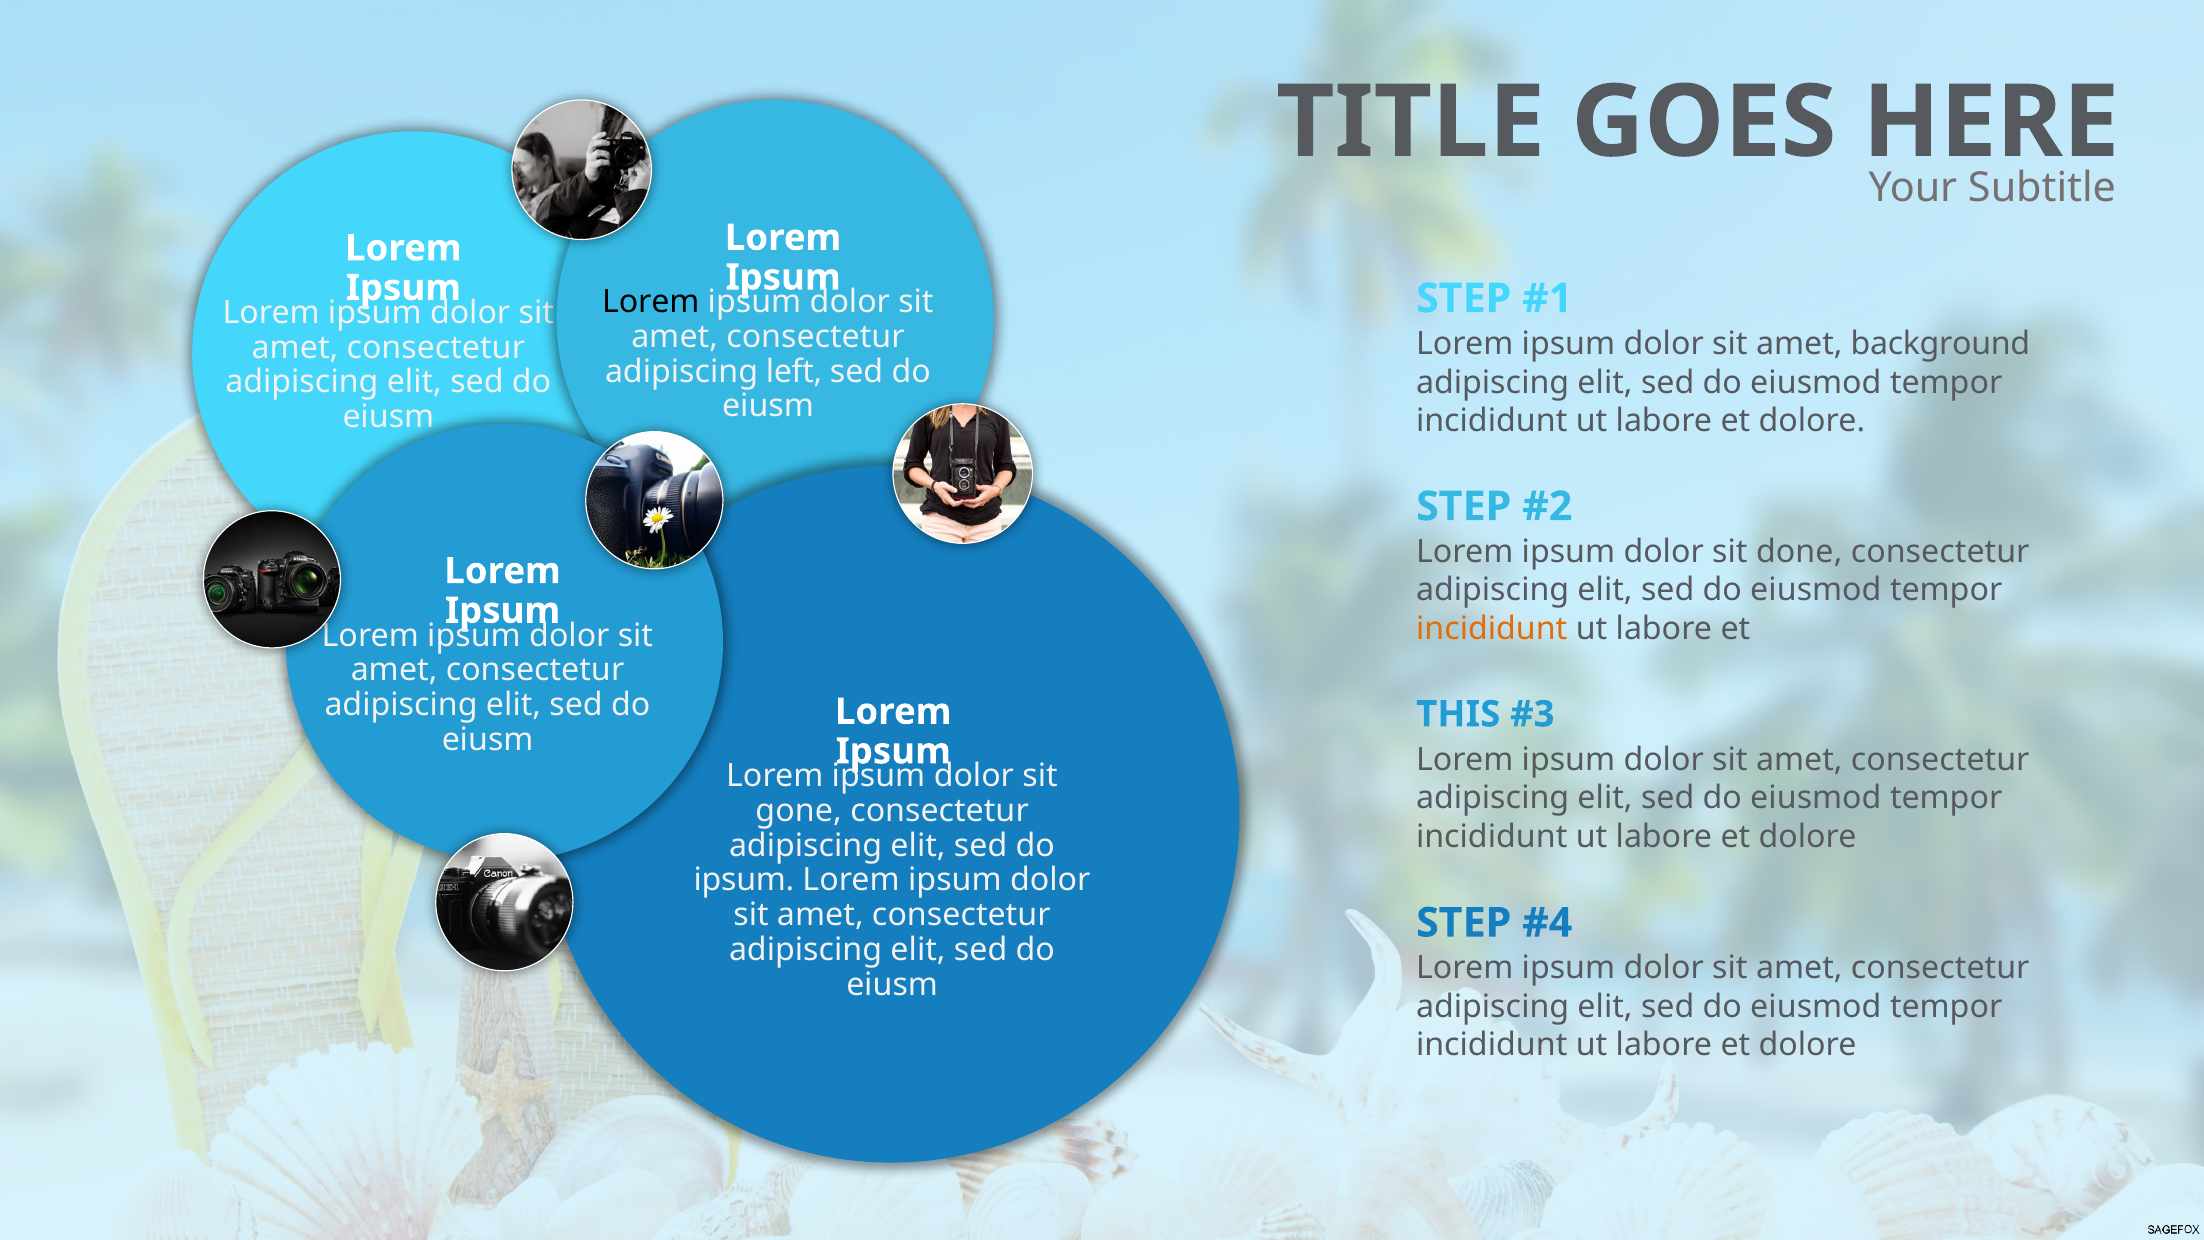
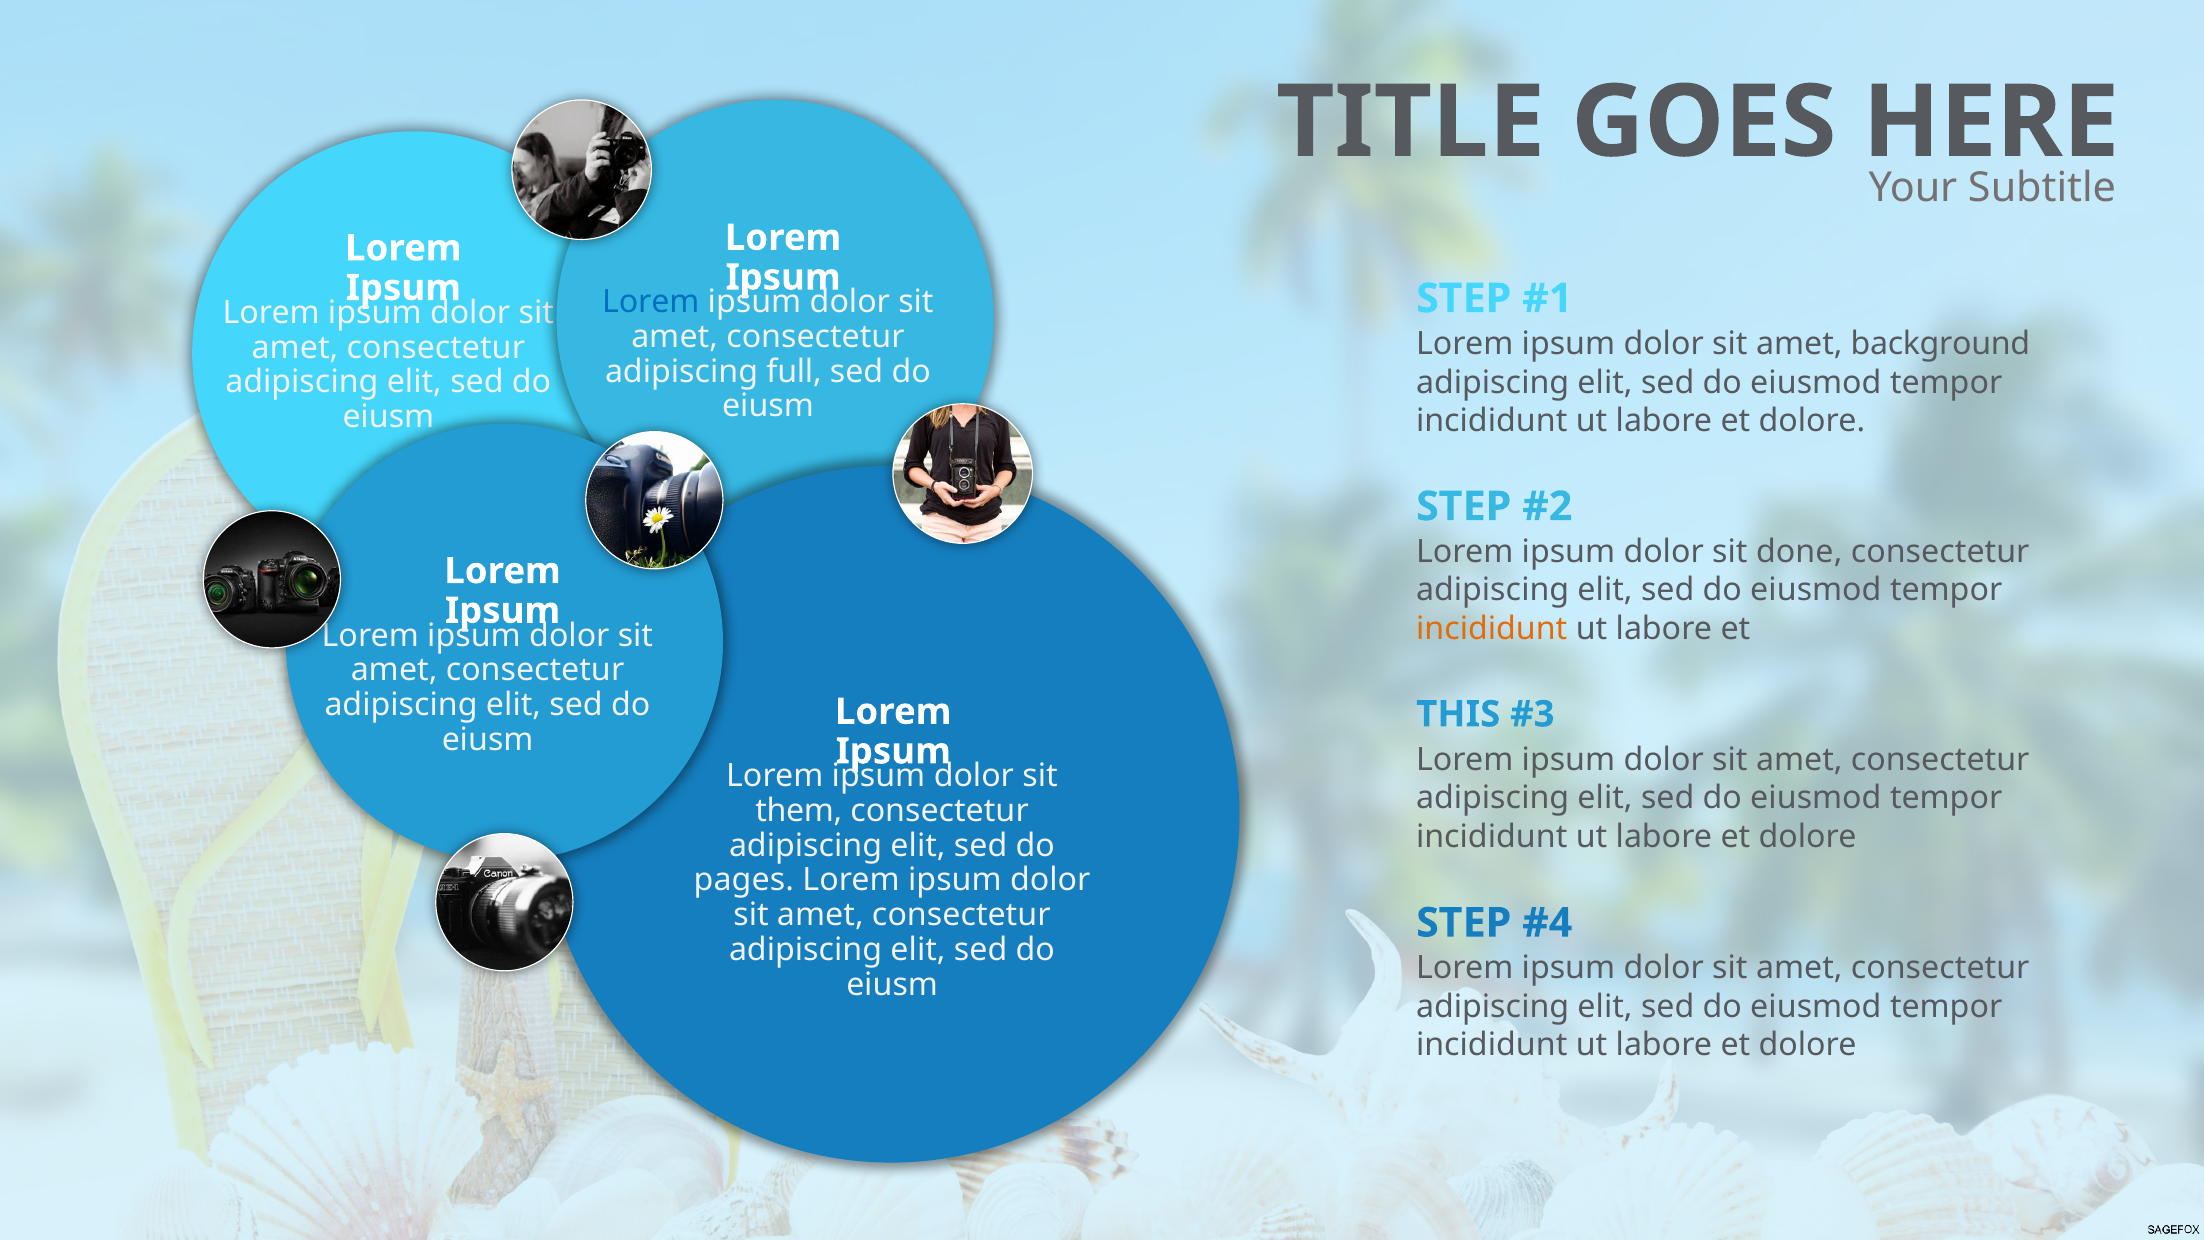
Lorem at (651, 302) colour: black -> blue
left: left -> full
gone: gone -> them
ipsum at (744, 880): ipsum -> pages
